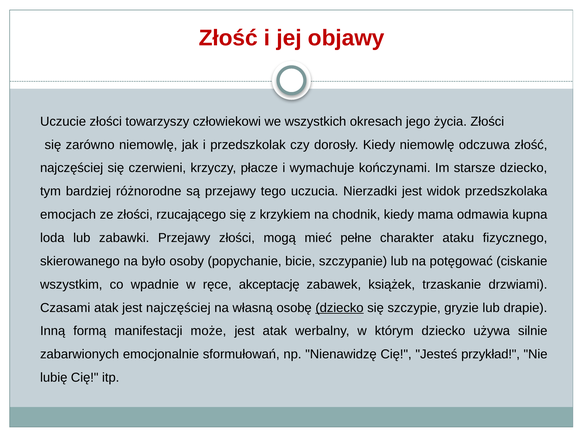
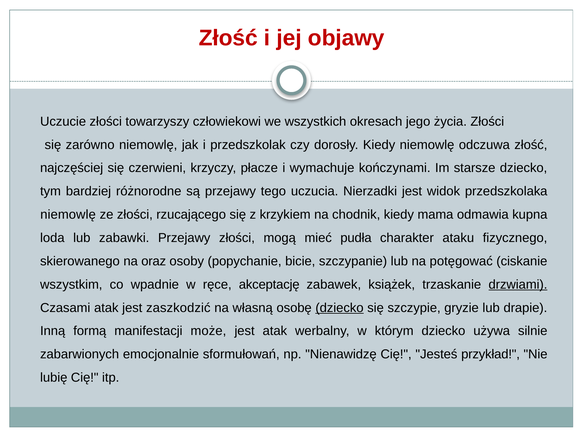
emocjach at (68, 215): emocjach -> niemowlę
pełne: pełne -> pudła
było: było -> oraz
drzwiami underline: none -> present
jest najczęściej: najczęściej -> zaszkodzić
